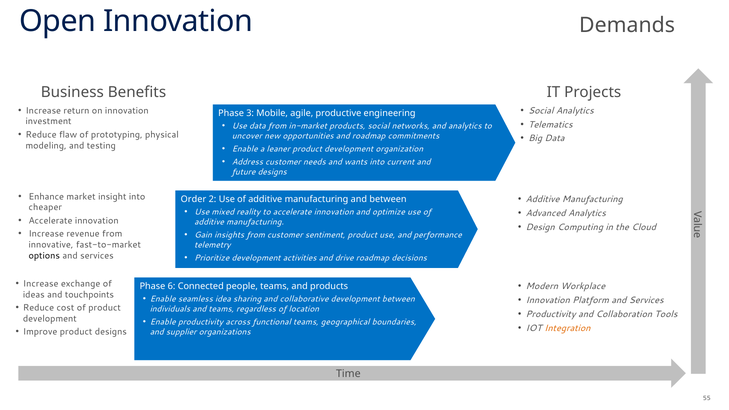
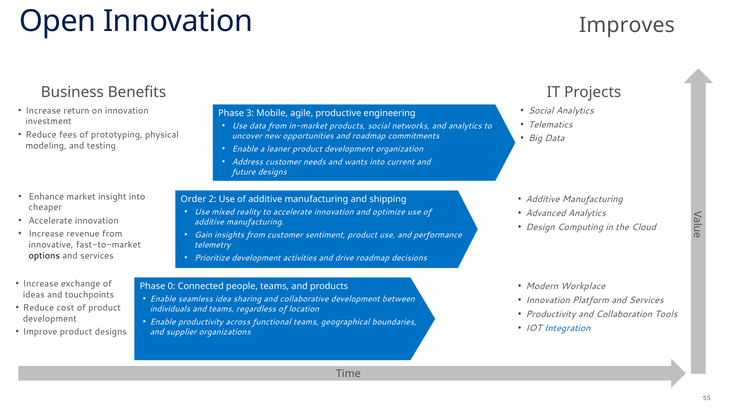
Demands: Demands -> Improves
flaw: flaw -> fees
and between: between -> shipping
6: 6 -> 0
Integration colour: orange -> blue
